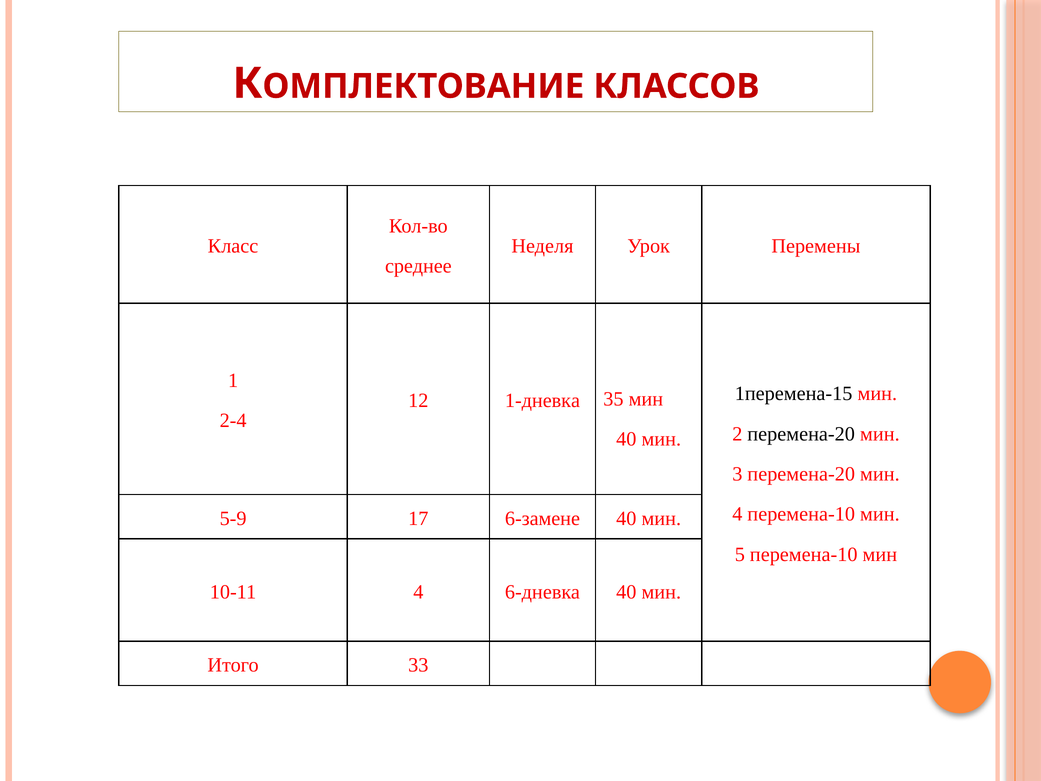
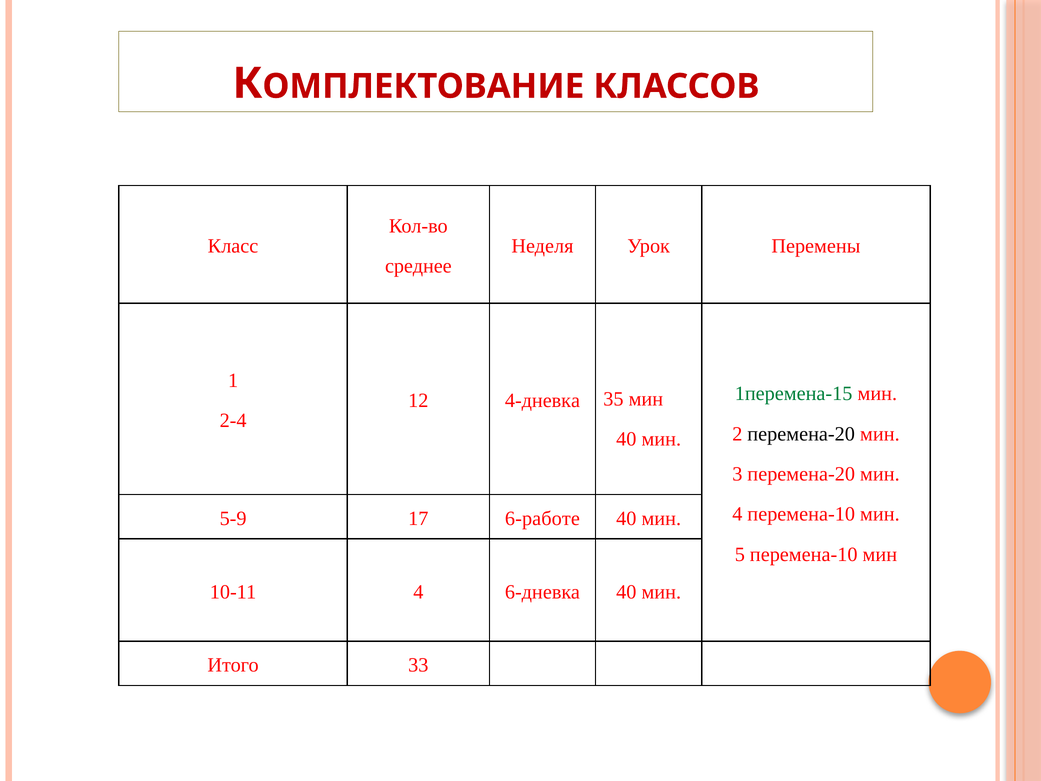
1перемена-15 colour: black -> green
1-дневка: 1-дневка -> 4-дневка
6-замене: 6-замене -> 6-работе
